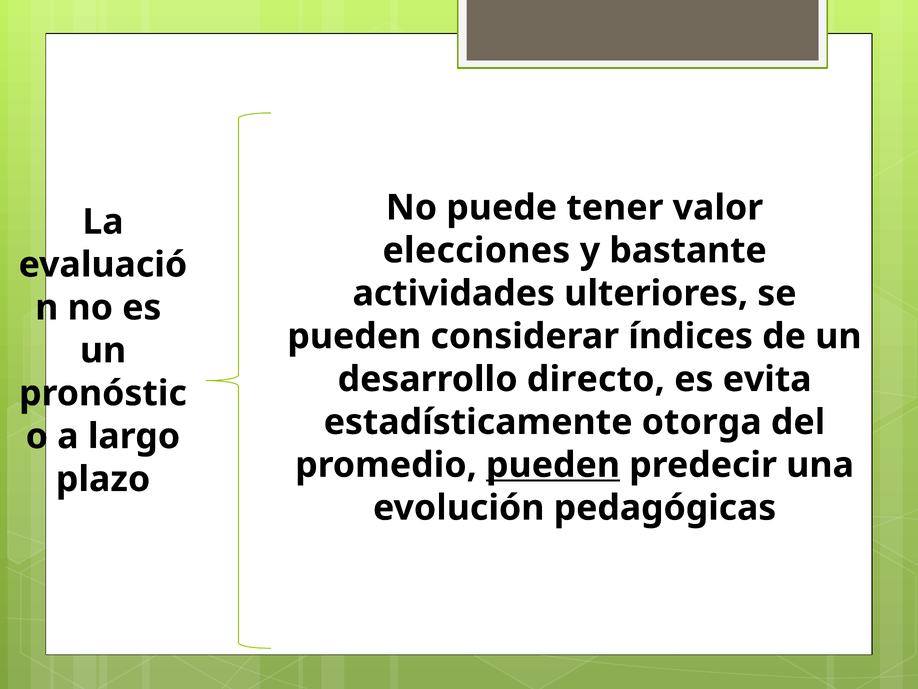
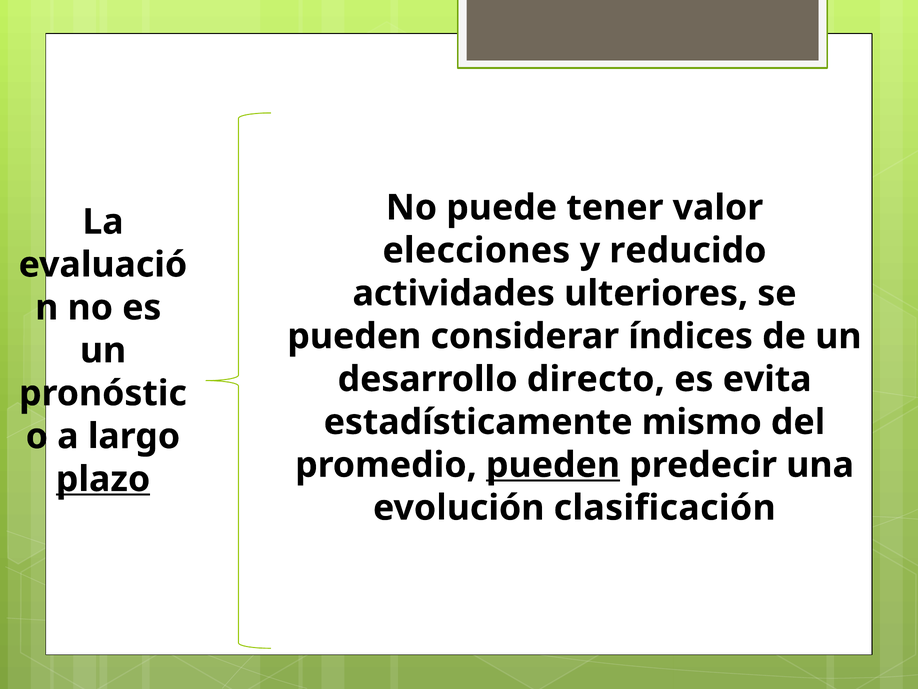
bastante: bastante -> reducido
otorga: otorga -> mismo
plazo underline: none -> present
pedagógicas: pedagógicas -> clasificación
